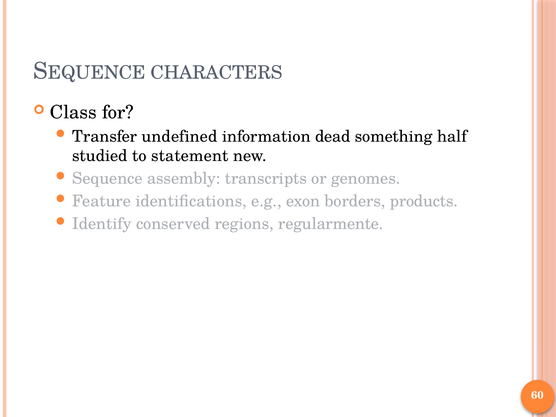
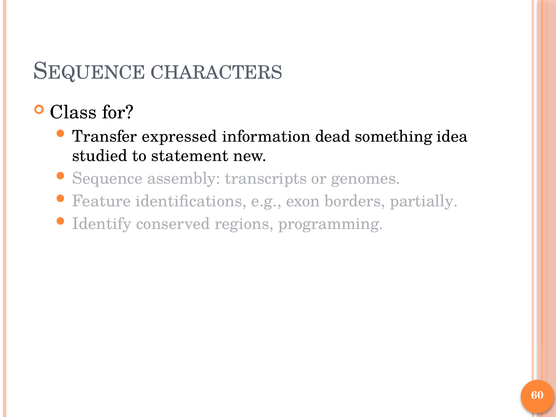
undefined: undefined -> expressed
half: half -> idea
products: products -> partially
regularmente: regularmente -> programming
